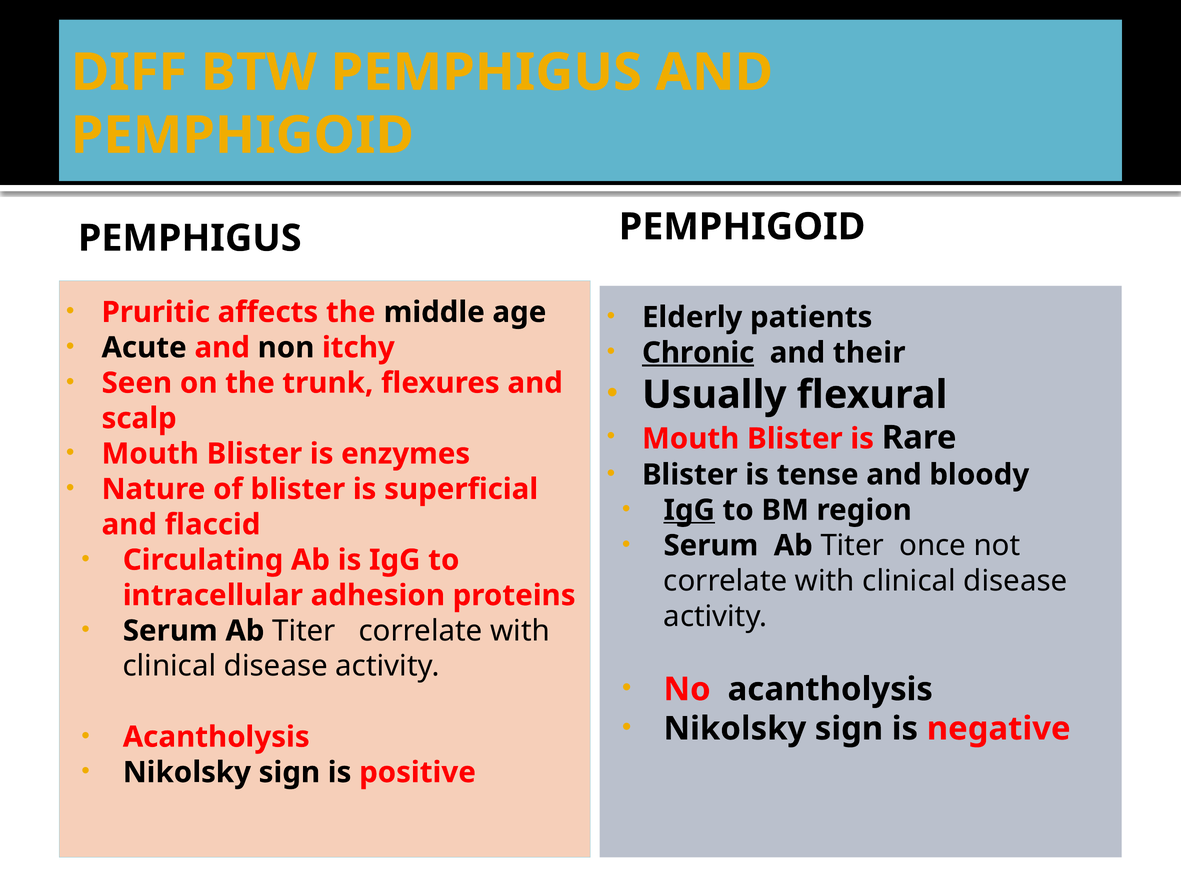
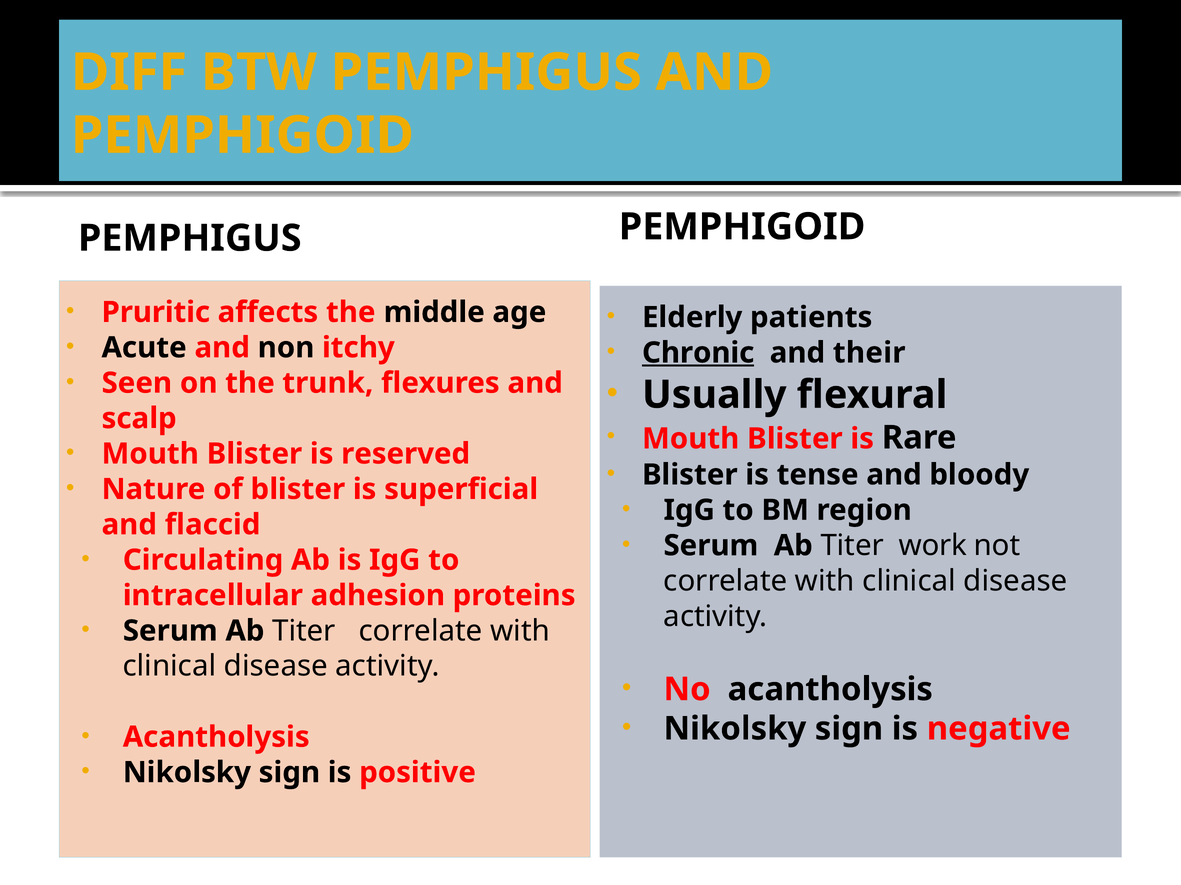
enzymes: enzymes -> reserved
IgG at (689, 511) underline: present -> none
once: once -> work
